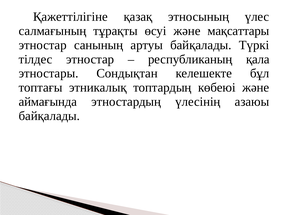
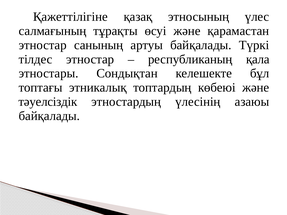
мақсаттары: мақсаттары -> қарамастан
аймағында: аймағында -> тәуелсіздік
